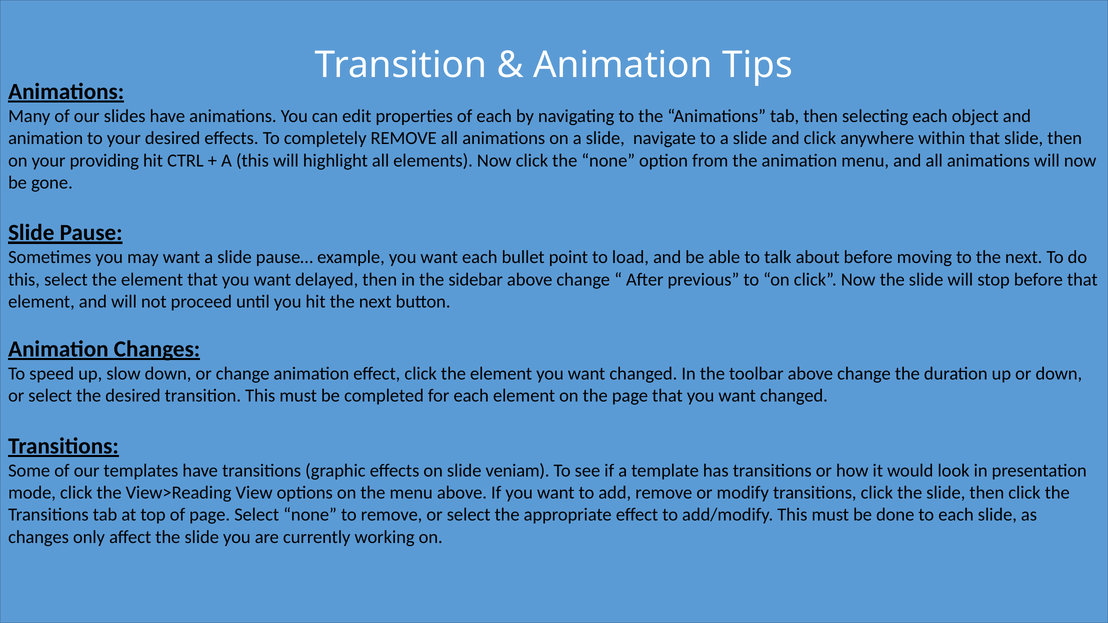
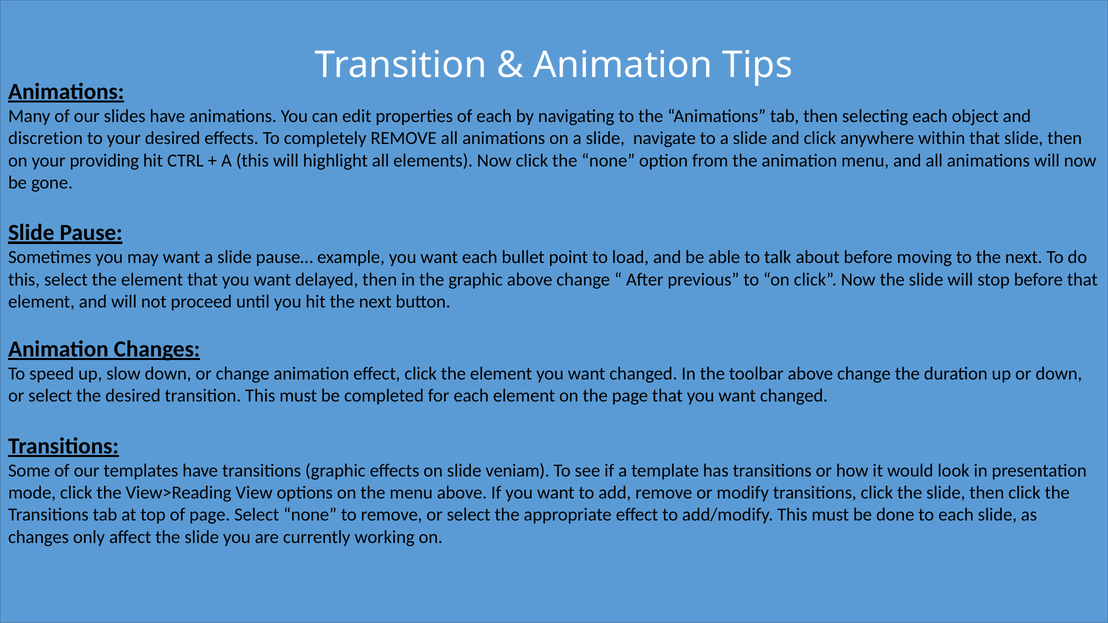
animation at (46, 138): animation -> discretion
the sidebar: sidebar -> graphic
